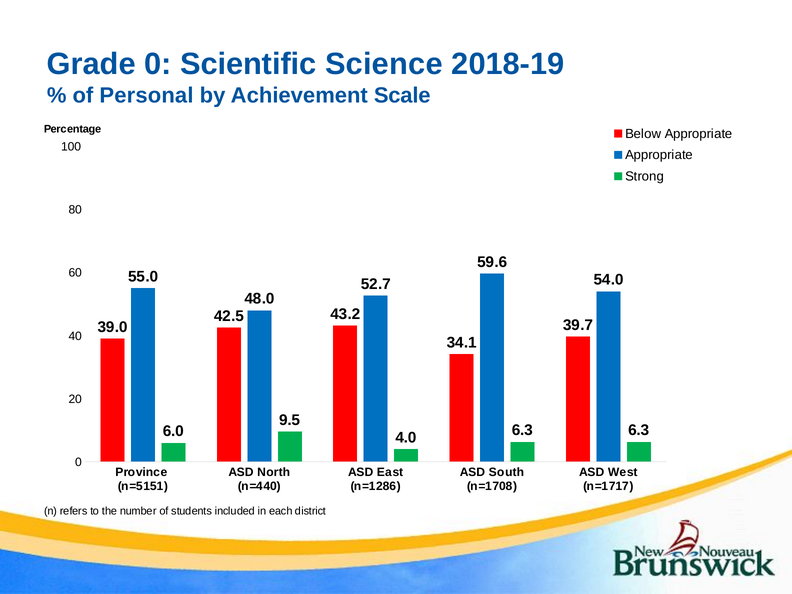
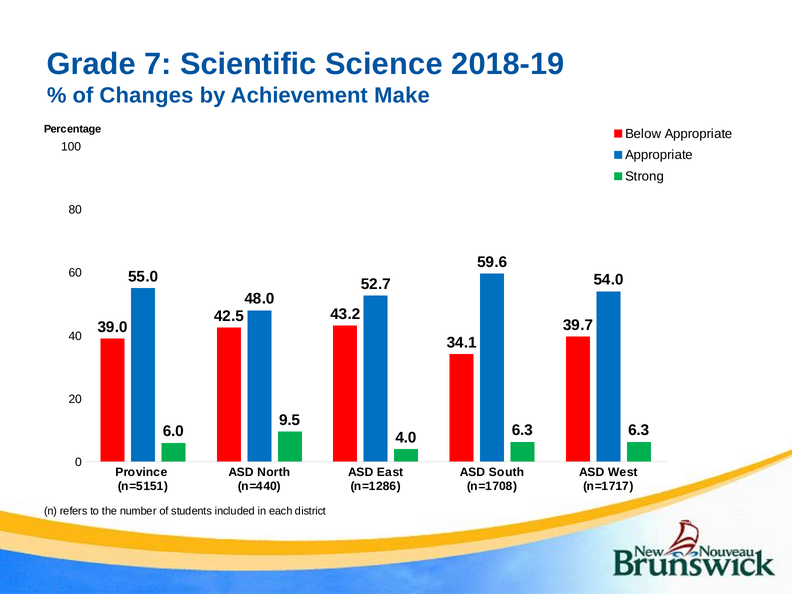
Grade 0: 0 -> 7
Personal: Personal -> Changes
Scale: Scale -> Make
